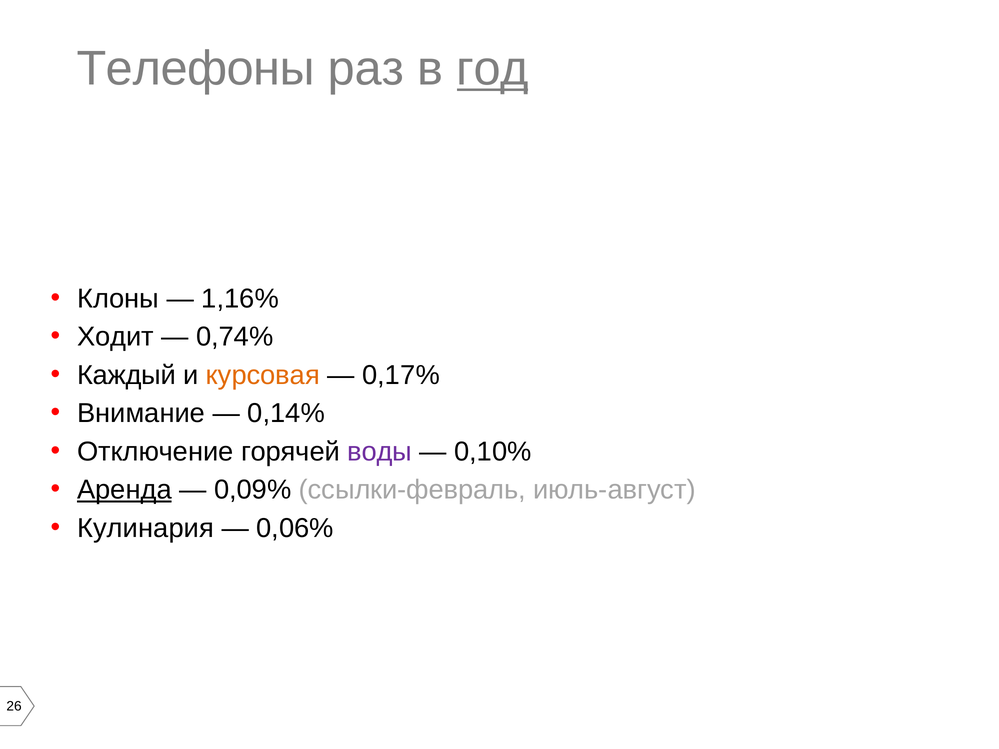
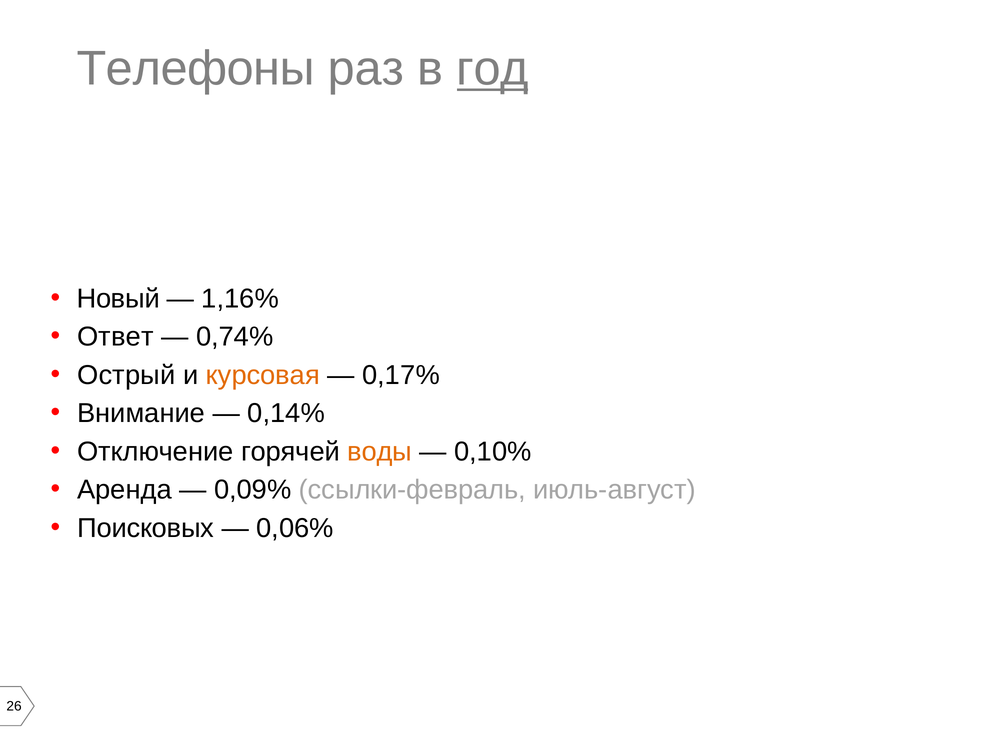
Клоны: Клоны -> Новый
Ходит: Ходит -> Ответ
Каждый: Каждый -> Острый
воды colour: purple -> orange
Аренда underline: present -> none
Кулинария: Кулинария -> Поисковых
